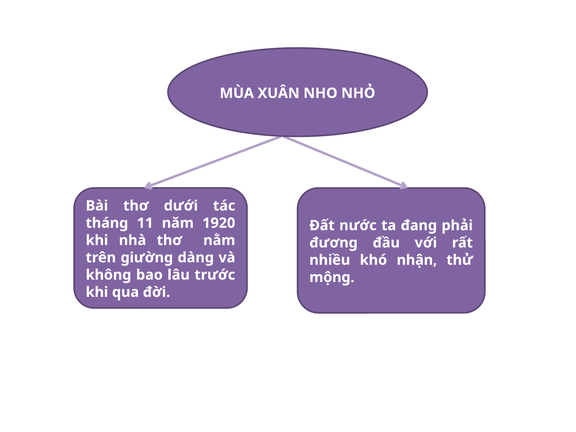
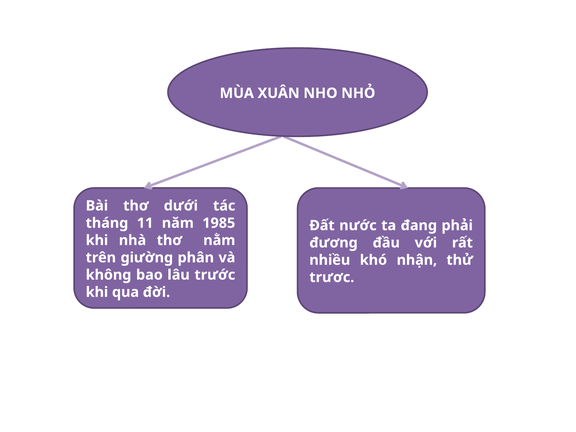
1920: 1920 -> 1985
dàng: dàng -> phân
mộng: mộng -> trươc
